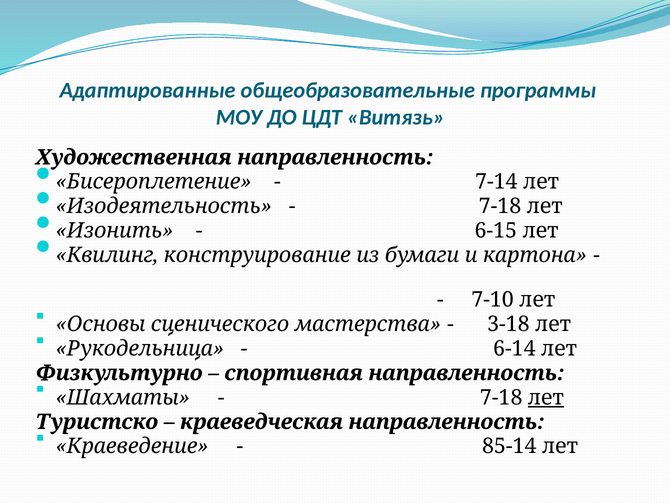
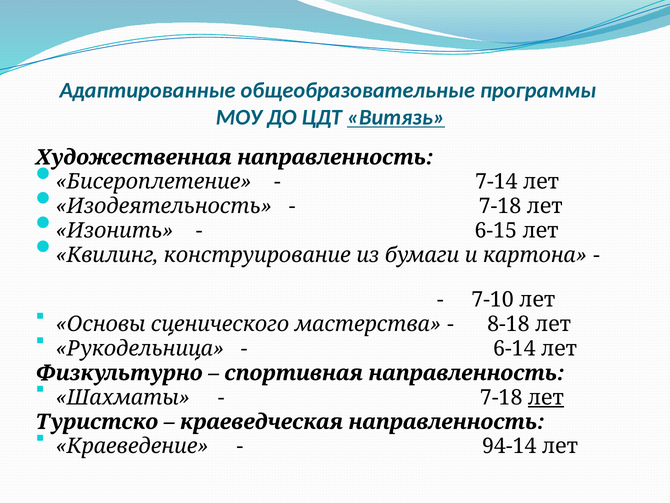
Витязь underline: none -> present
3-18: 3-18 -> 8-18
85-14: 85-14 -> 94-14
